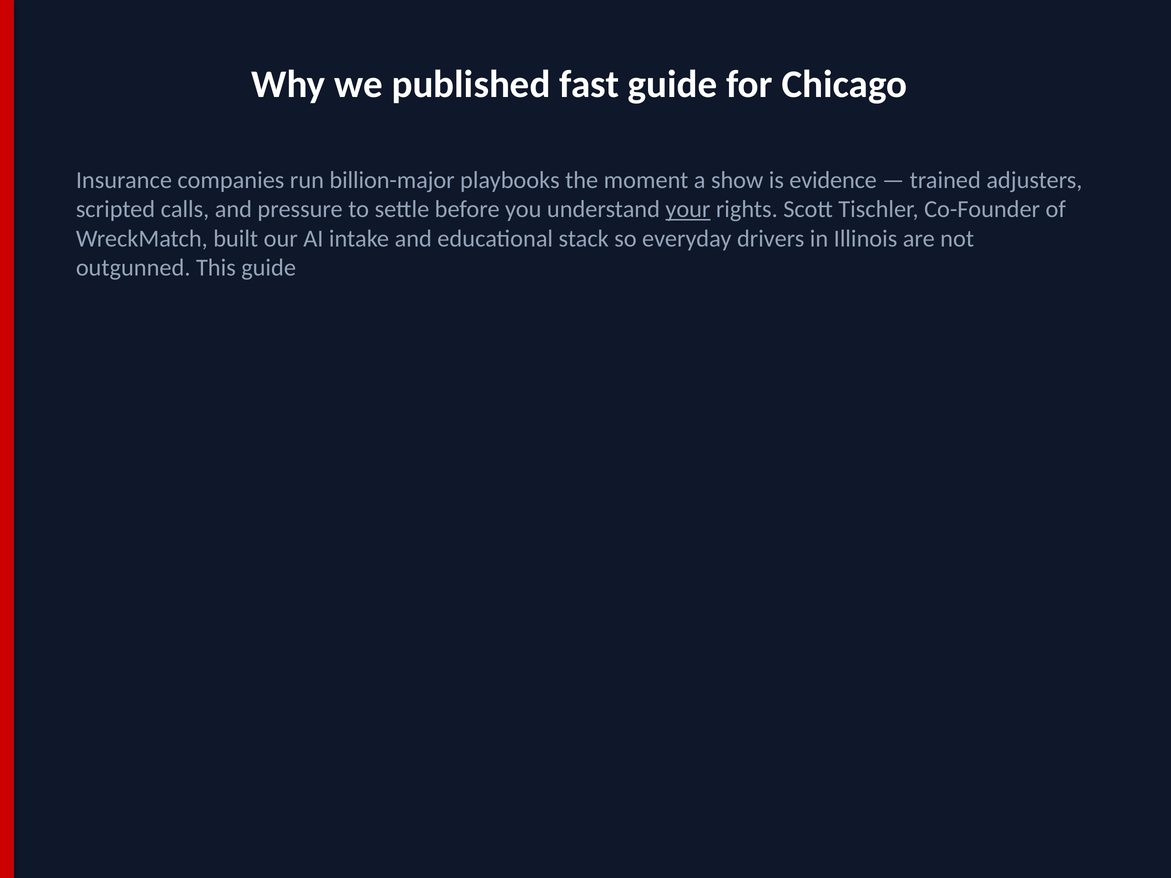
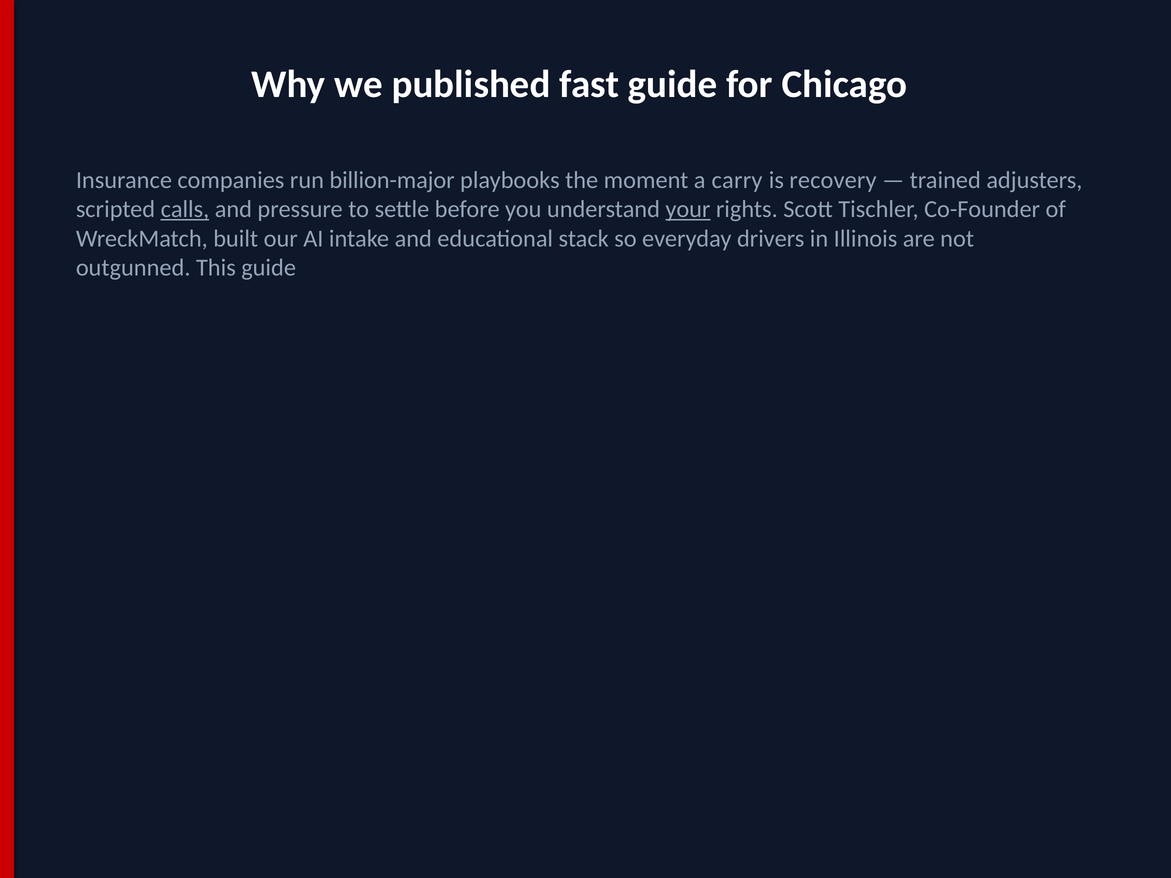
show: show -> carry
evidence: evidence -> recovery
calls underline: none -> present
